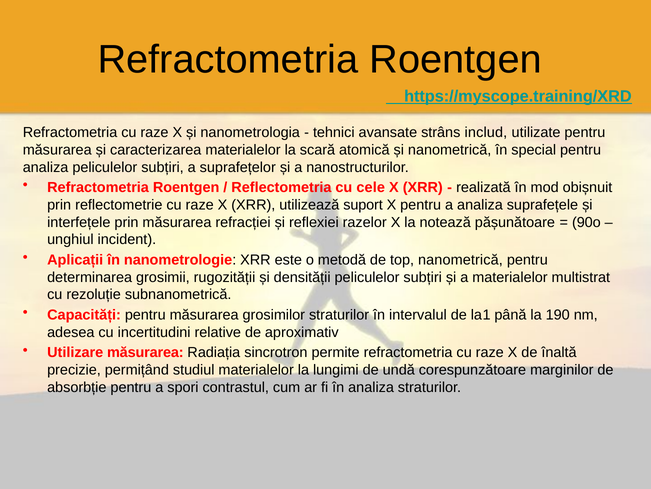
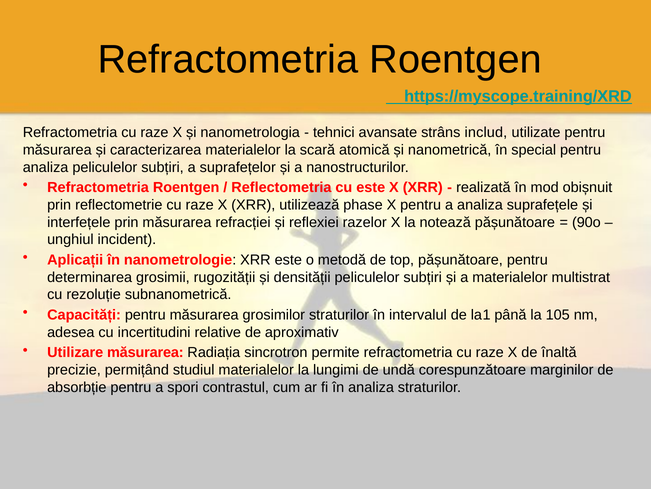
cu cele: cele -> este
suport: suport -> phase
top nanometrică: nanometrică -> pășunătoare
190: 190 -> 105
